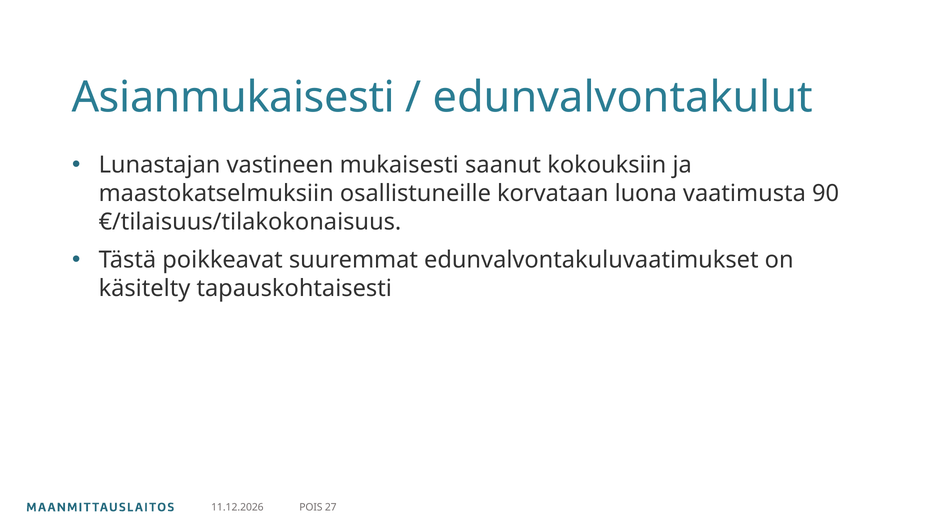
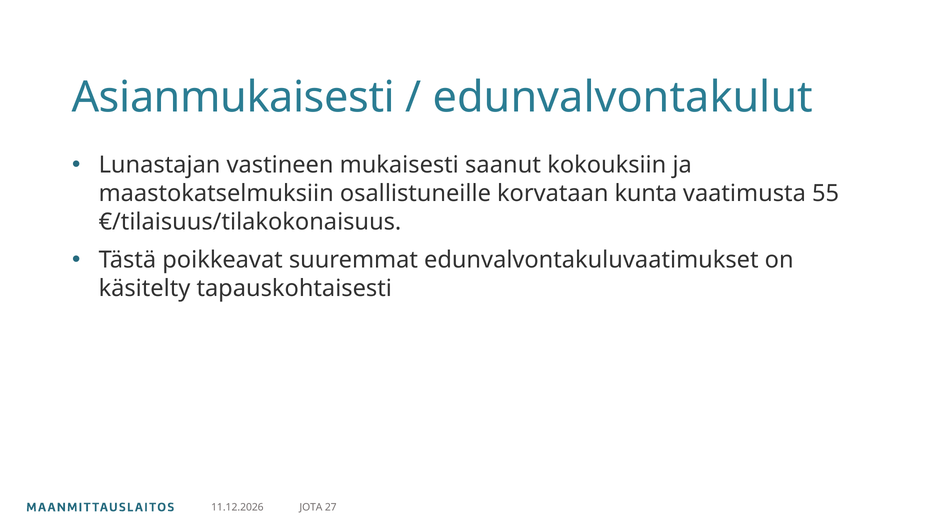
luona: luona -> kunta
90: 90 -> 55
POIS: POIS -> JOTA
